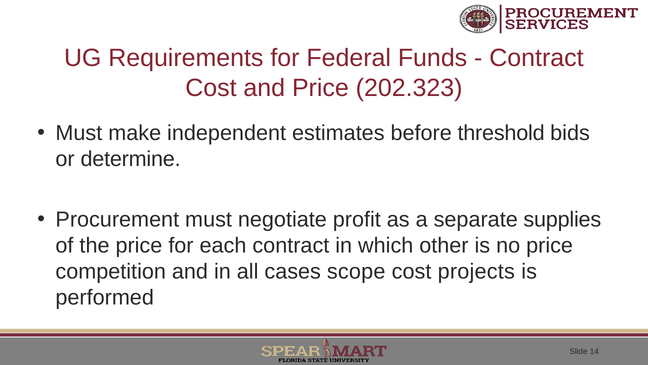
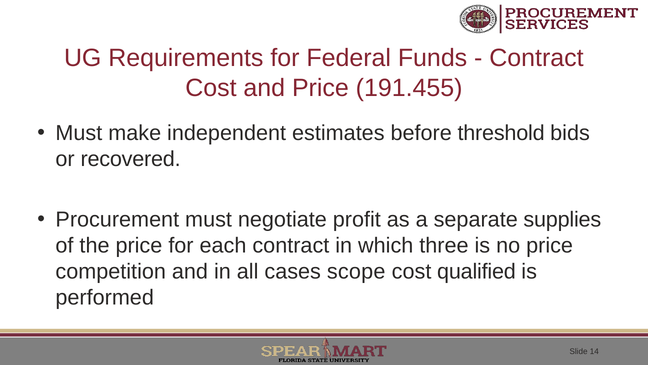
202.323: 202.323 -> 191.455
determine: determine -> recovered
other: other -> three
projects: projects -> qualified
